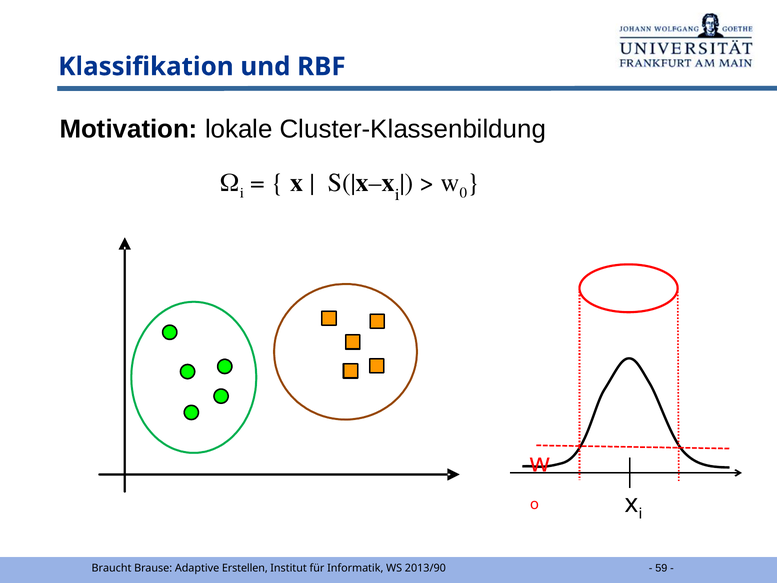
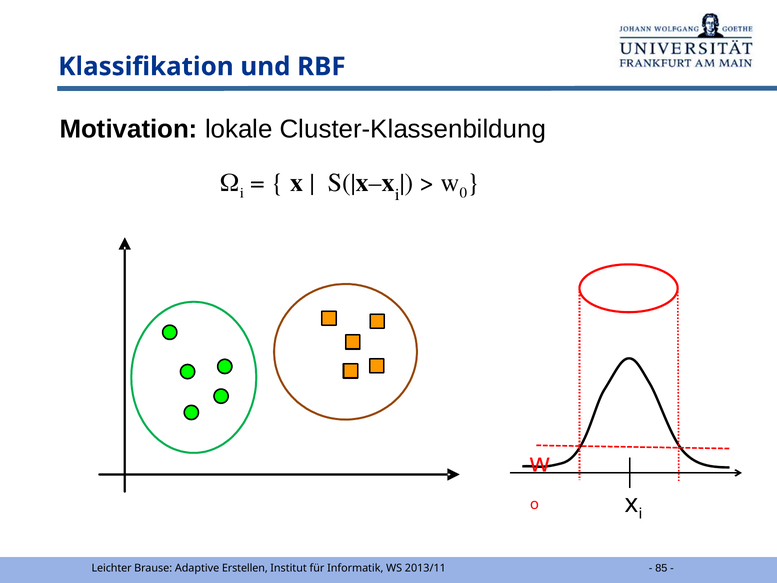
Braucht: Braucht -> Leichter
2013/90: 2013/90 -> 2013/11
59: 59 -> 85
